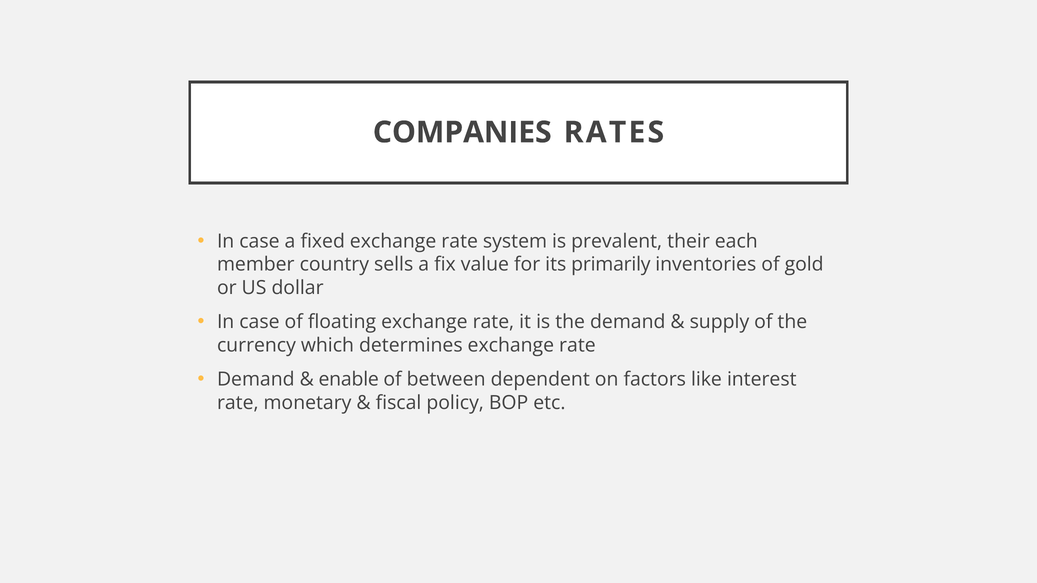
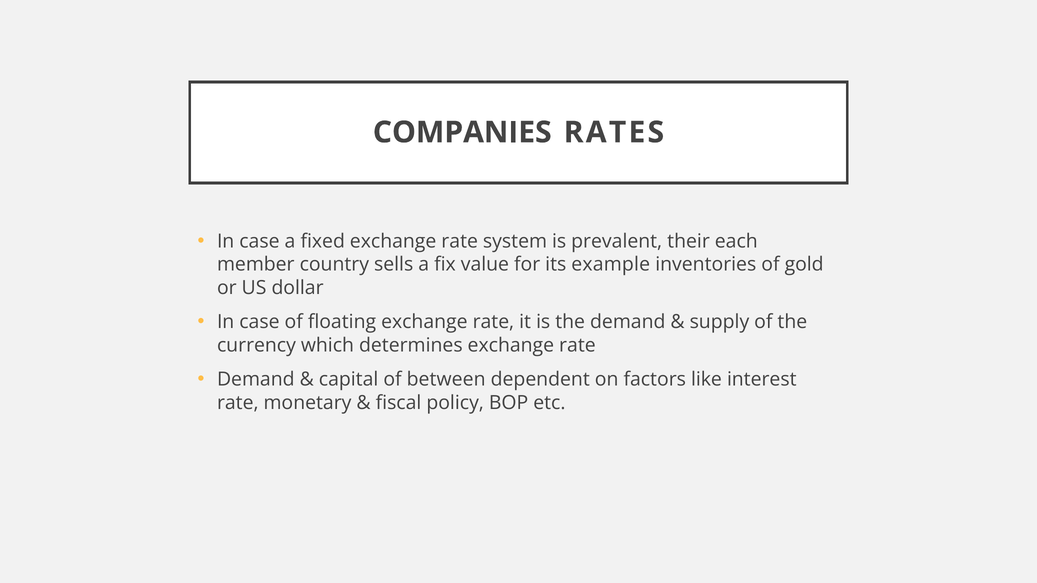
primarily: primarily -> example
enable: enable -> capital
